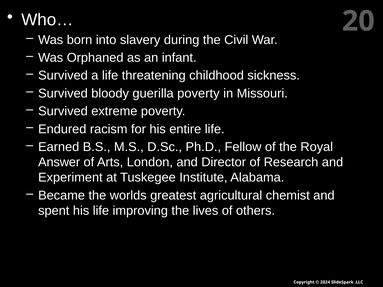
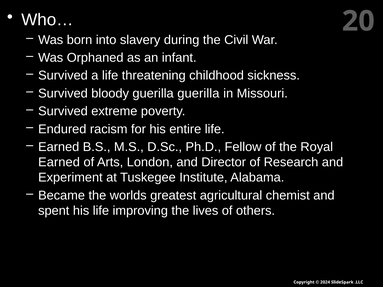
guerilla poverty: poverty -> guerilla
Answer at (59, 162): Answer -> Earned
